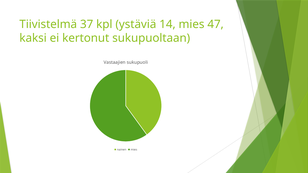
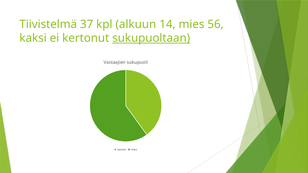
ystäviä: ystäviä -> alkuun
47: 47 -> 56
sukupuoltaan underline: none -> present
